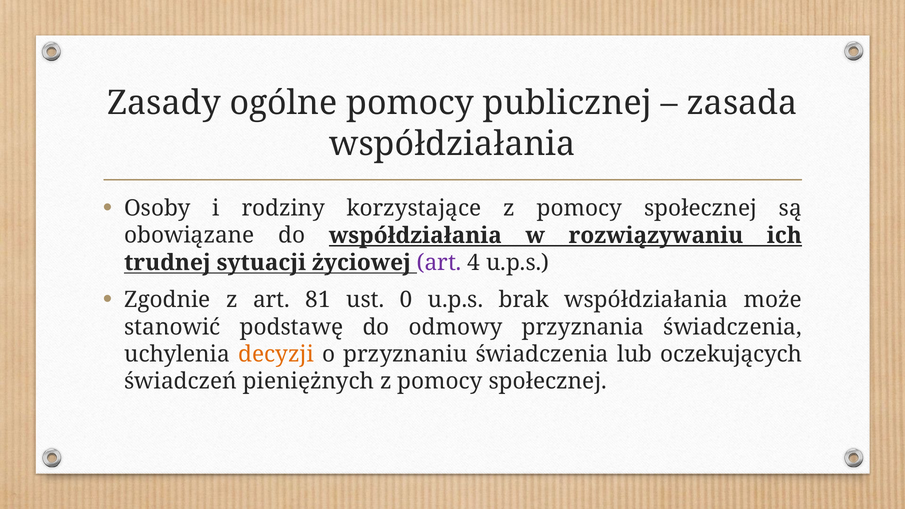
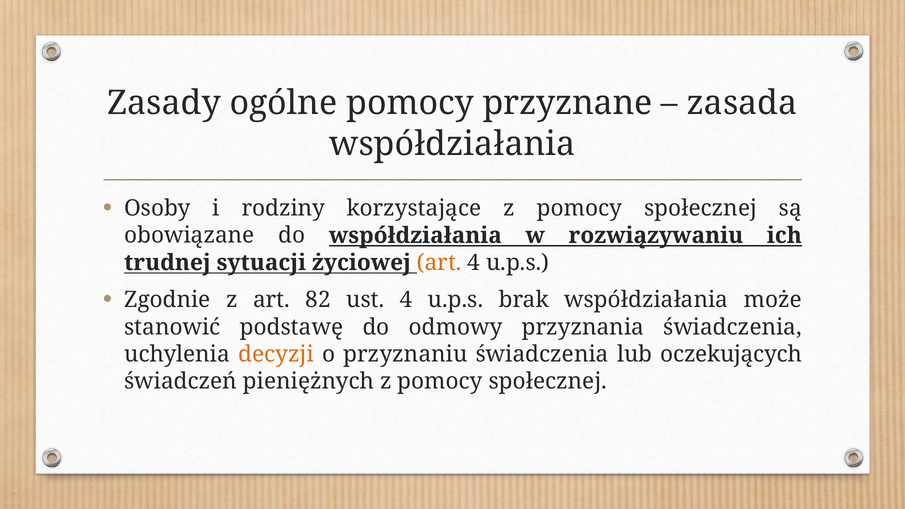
publicznej: publicznej -> przyznane
art at (439, 263) colour: purple -> orange
81: 81 -> 82
ust 0: 0 -> 4
